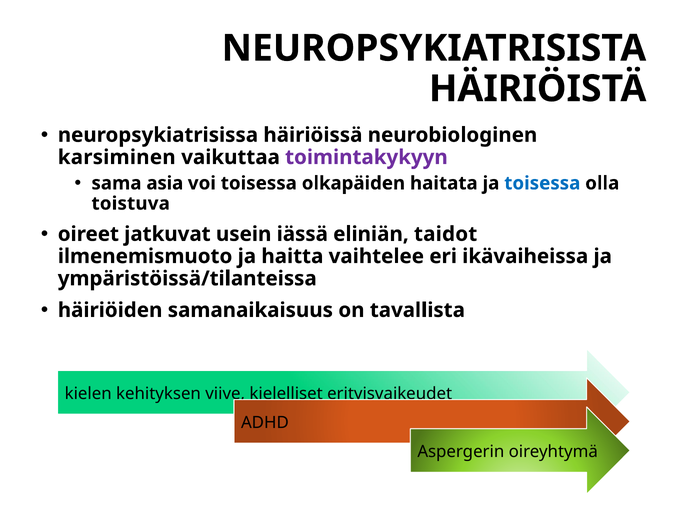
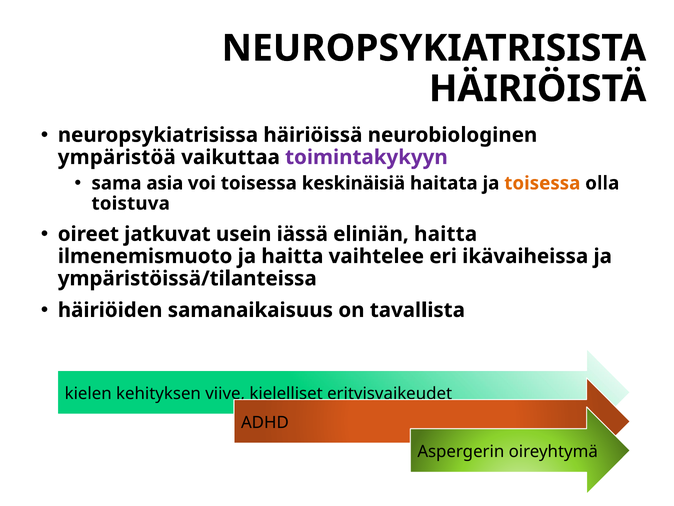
karsiminen: karsiminen -> ympäristöä
olkapäiden: olkapäiden -> keskinäisiä
toisessa at (542, 183) colour: blue -> orange
eliniän taidot: taidot -> haitta
